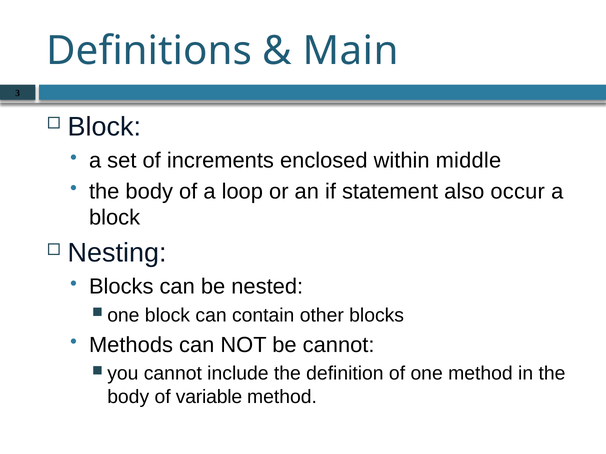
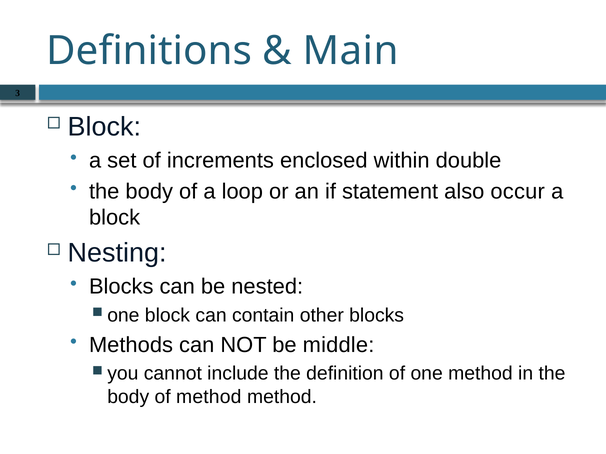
middle: middle -> double
be cannot: cannot -> middle
of variable: variable -> method
